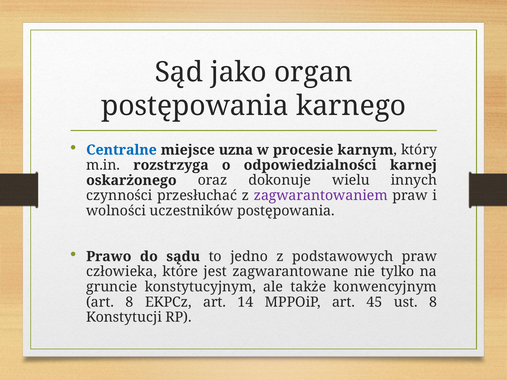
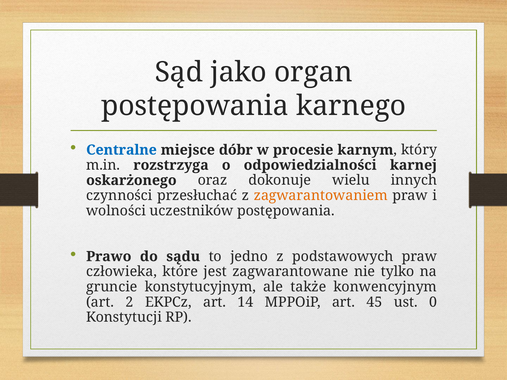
uzna: uzna -> dóbr
zagwarantowaniem colour: purple -> orange
art 8: 8 -> 2
ust 8: 8 -> 0
